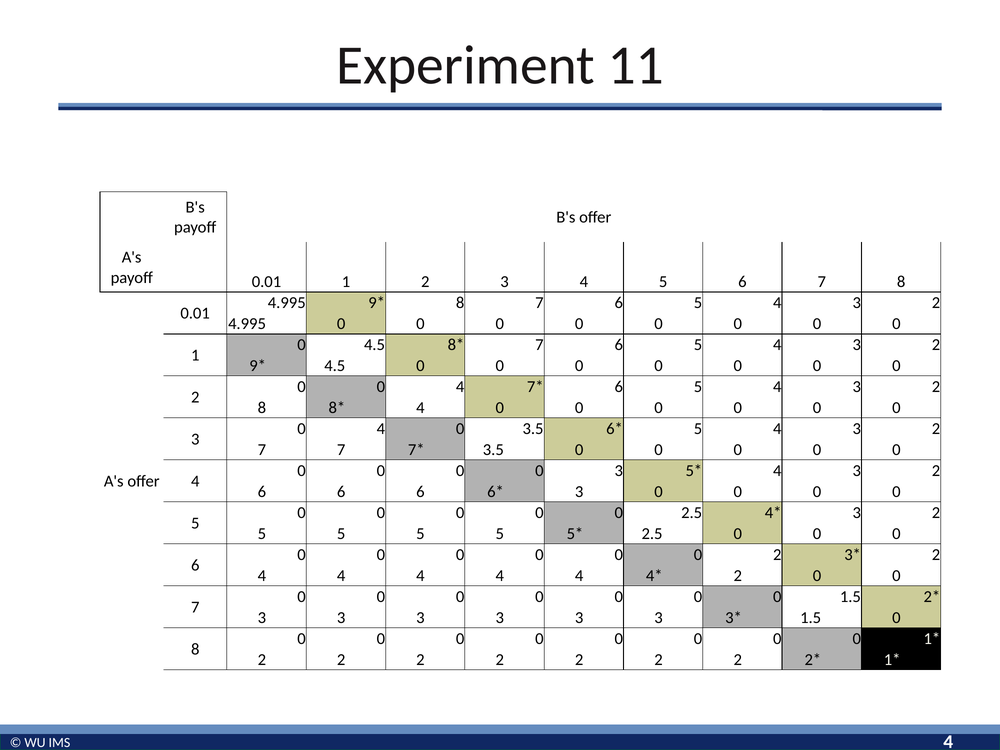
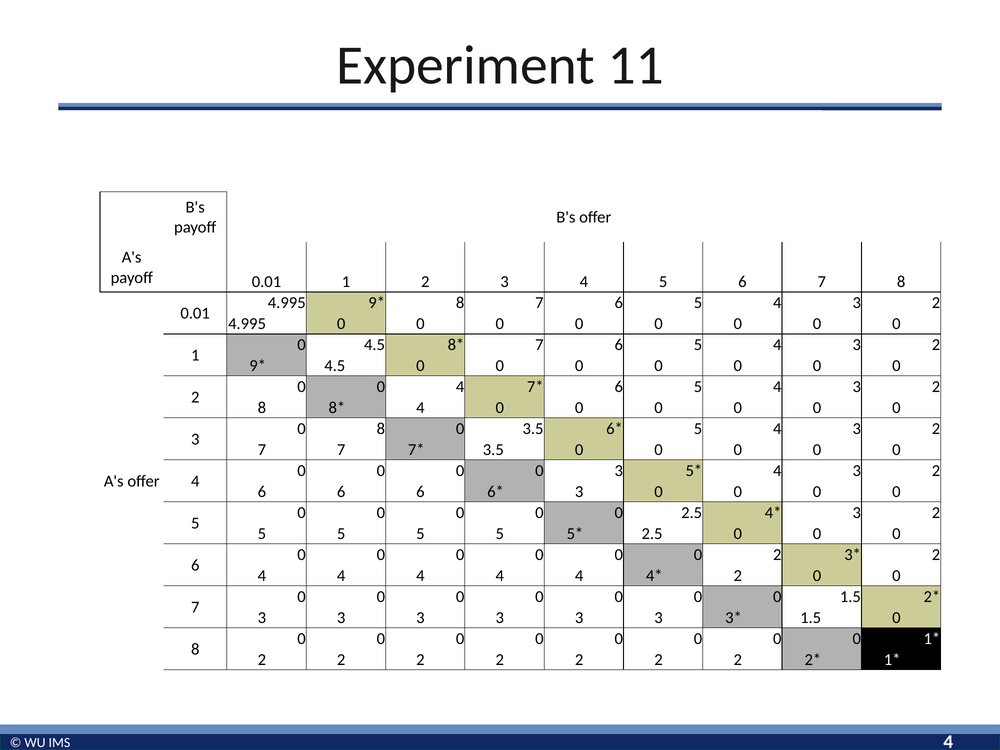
4 at (381, 429): 4 -> 8
